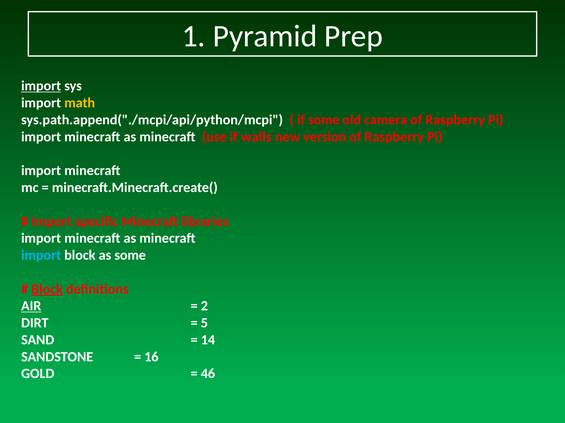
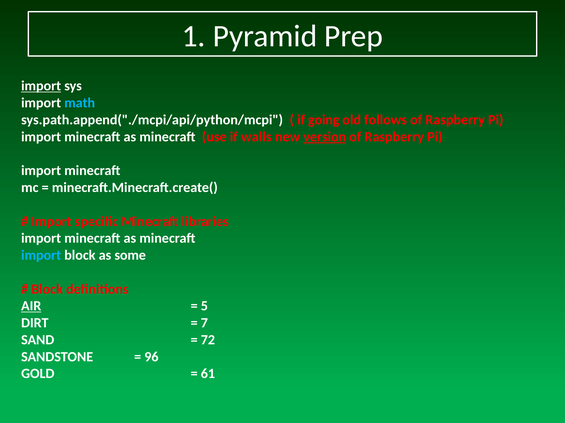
math colour: yellow -> light blue
if some: some -> going
camera: camera -> follows
version underline: none -> present
Block at (47, 290) underline: present -> none
2: 2 -> 5
5: 5 -> 7
14: 14 -> 72
16: 16 -> 96
46: 46 -> 61
